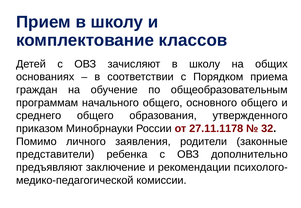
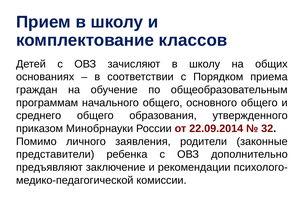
27.11.1178: 27.11.1178 -> 22.09.2014
